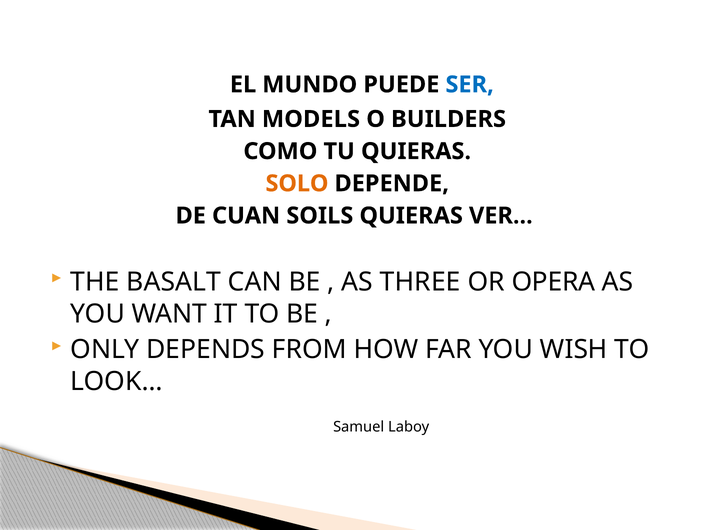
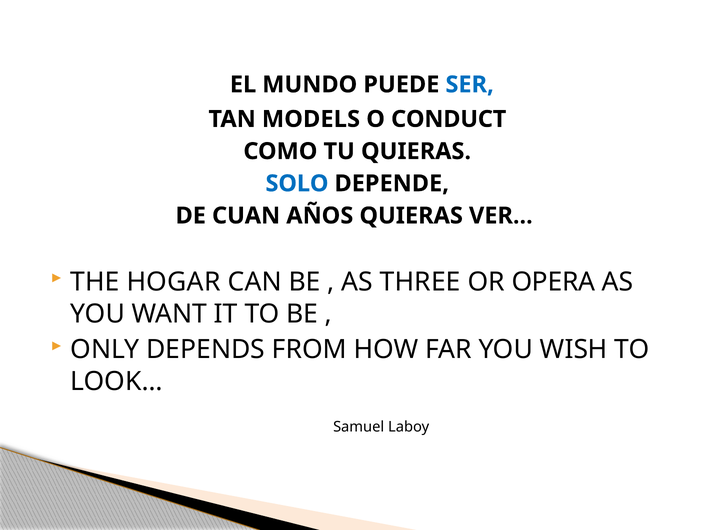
BUILDERS: BUILDERS -> CONDUCT
SOLO colour: orange -> blue
SOILS: SOILS -> AÑOS
BASALT: BASALT -> HOGAR
